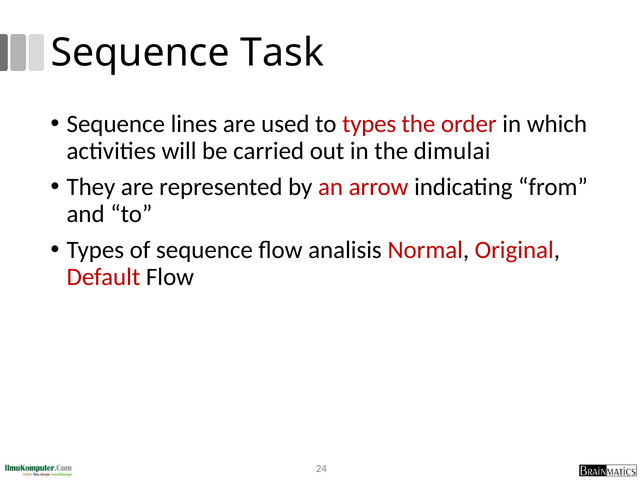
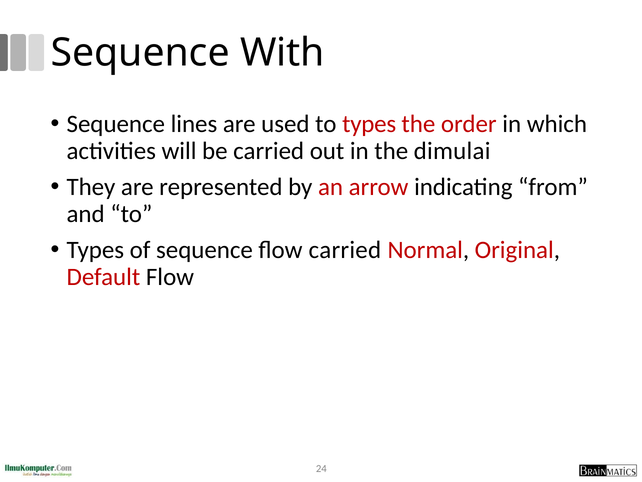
Task: Task -> With
flow analisis: analisis -> carried
